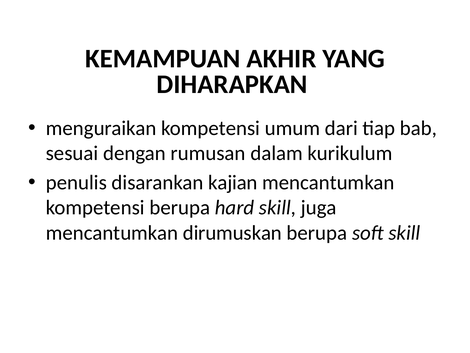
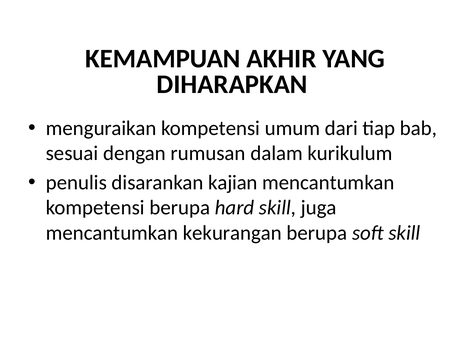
dirumuskan: dirumuskan -> kekurangan
